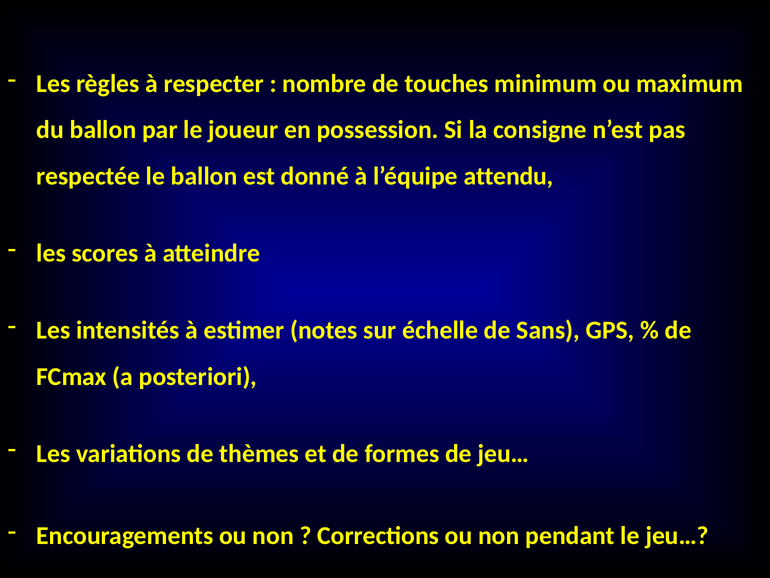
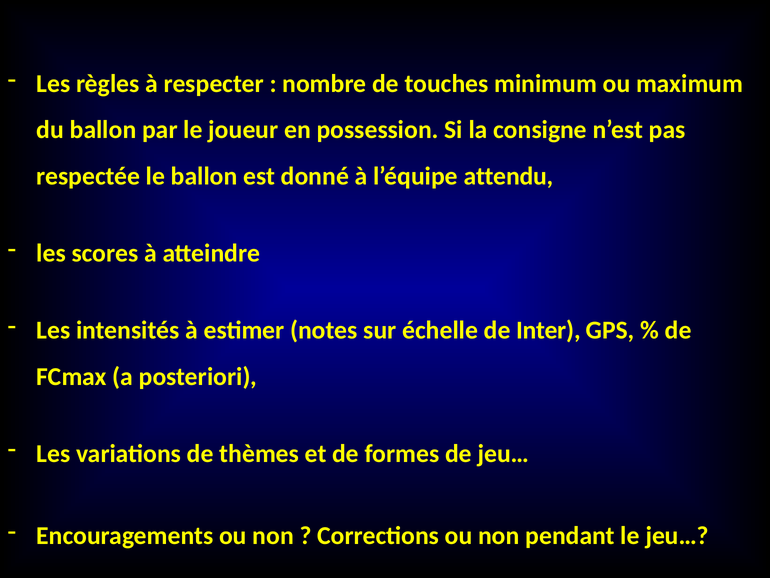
Sans: Sans -> Inter
